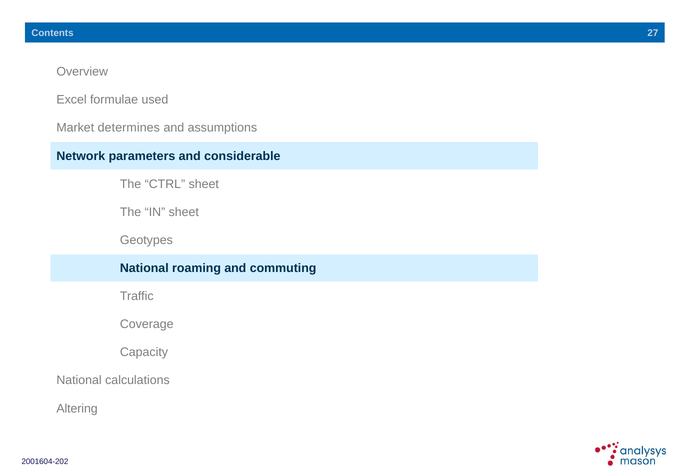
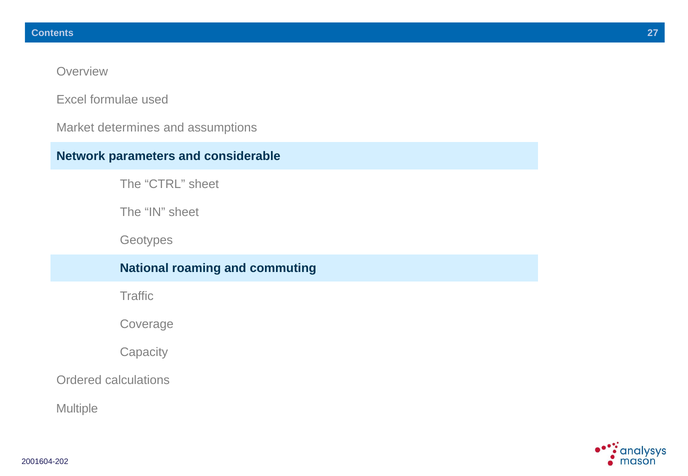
National at (79, 381): National -> Ordered
Altering: Altering -> Multiple
